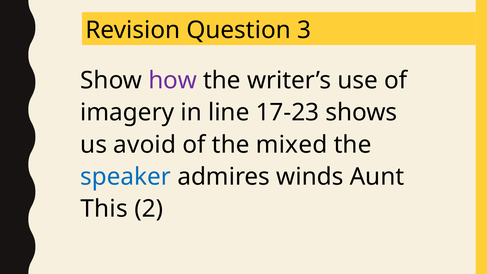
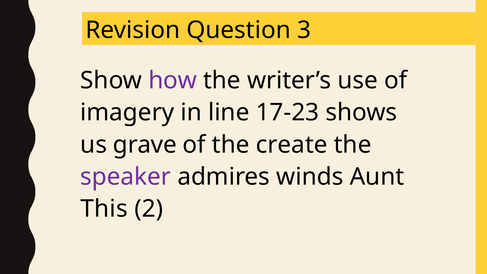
avoid: avoid -> grave
mixed: mixed -> create
speaker colour: blue -> purple
